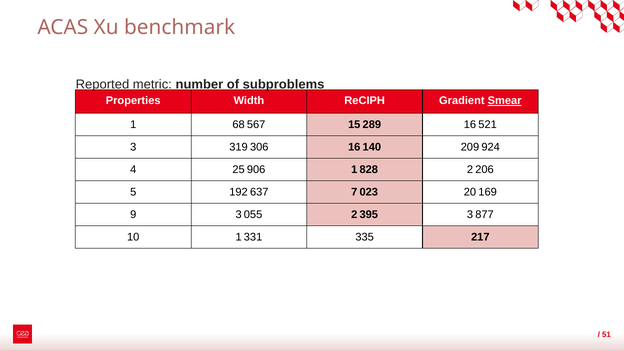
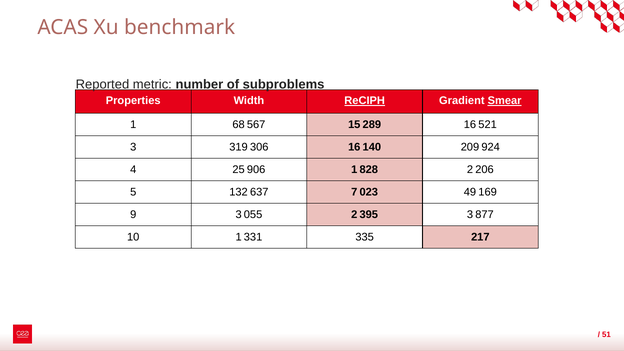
ReCIPH underline: none -> present
192: 192 -> 132
20: 20 -> 49
